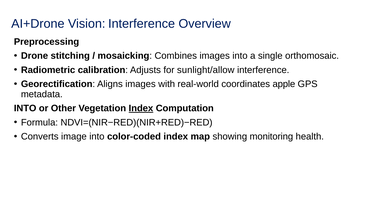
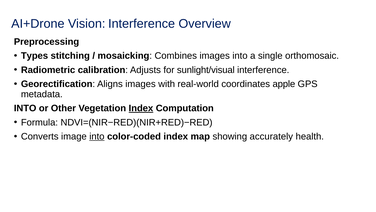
Drone: Drone -> Types
sunlight/allow: sunlight/allow -> sunlight/visual
into at (97, 136) underline: none -> present
monitoring: monitoring -> accurately
